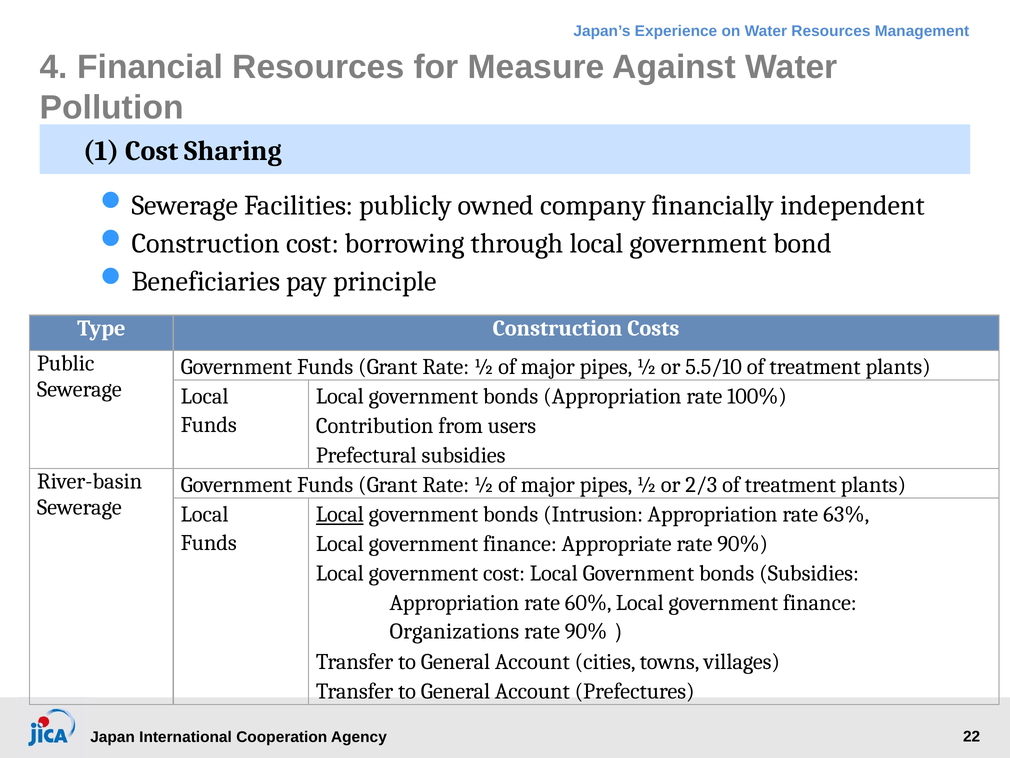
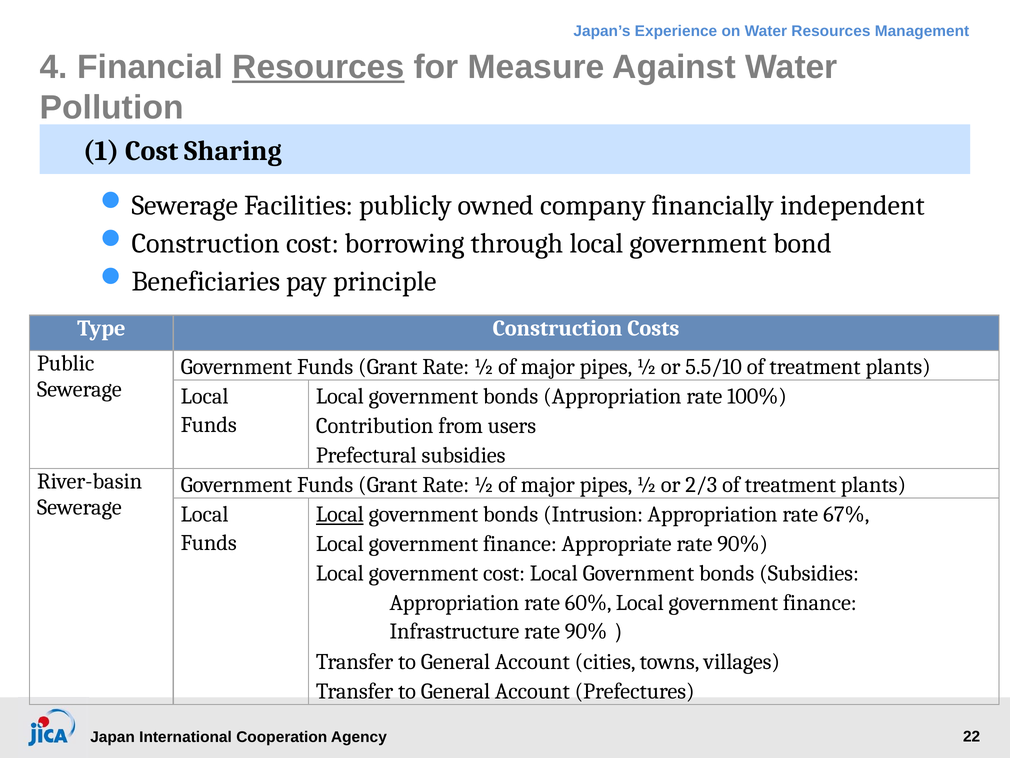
Resources at (318, 67) underline: none -> present
63%: 63% -> 67%
Organizations: Organizations -> Infrastructure
